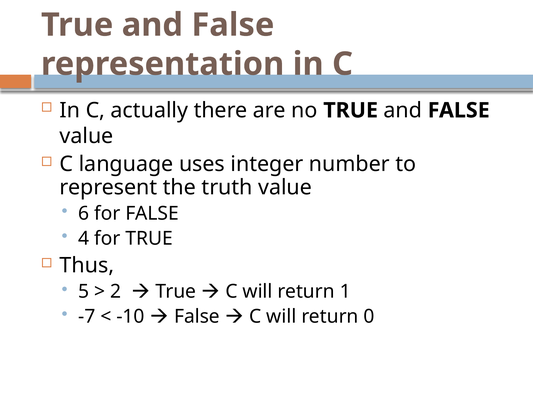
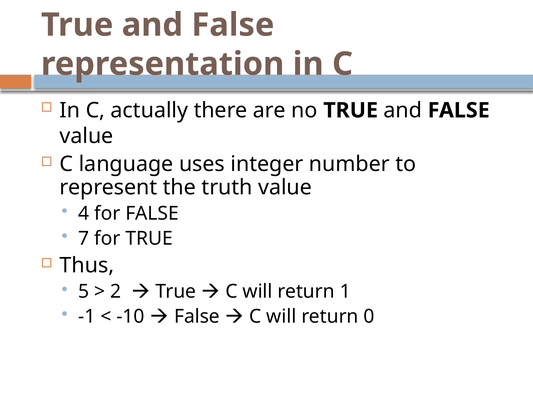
6: 6 -> 4
4: 4 -> 7
-7: -7 -> -1
